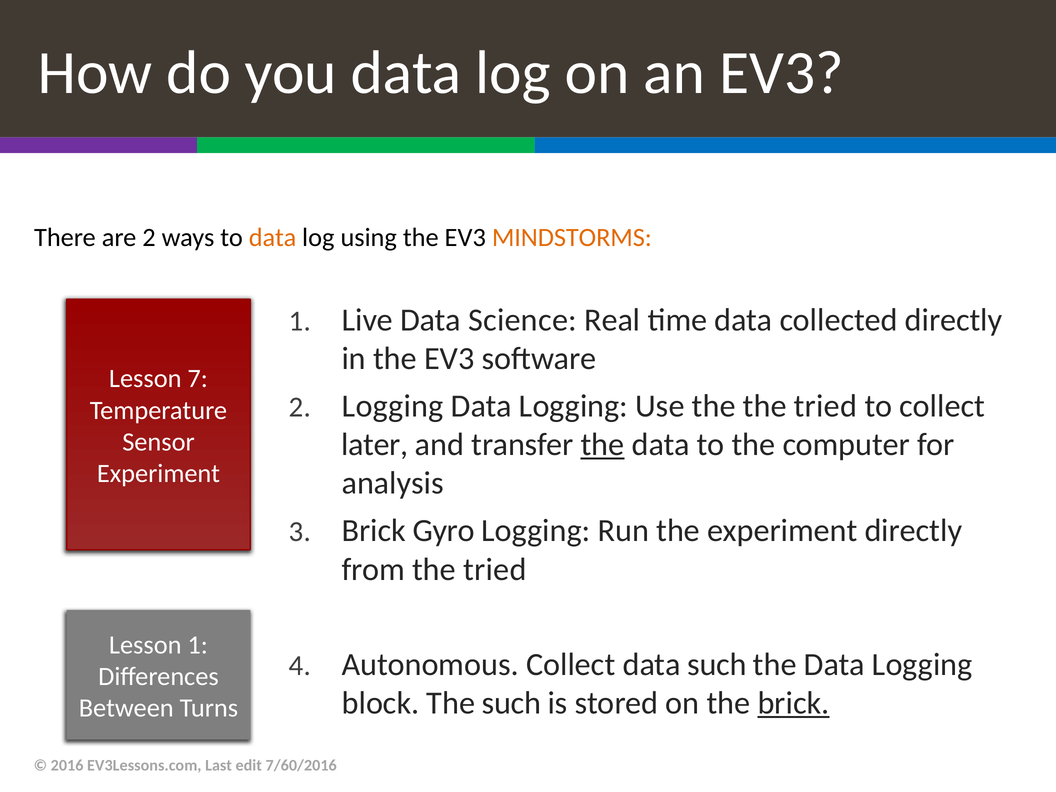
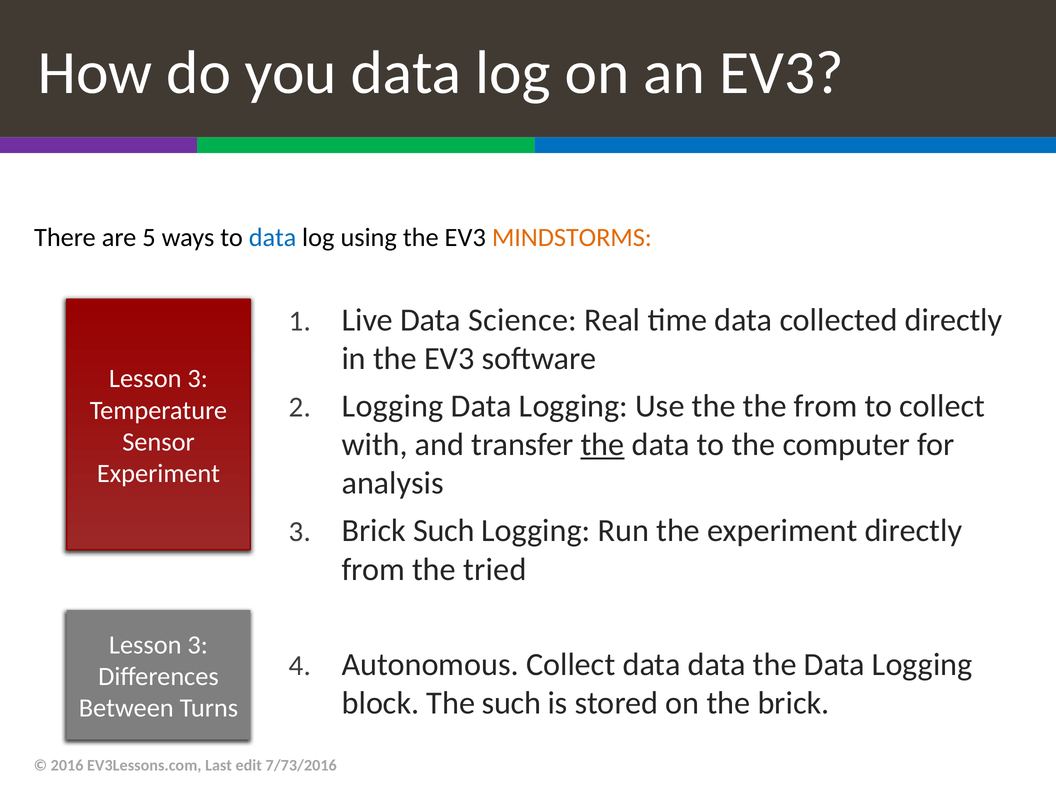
are 2: 2 -> 5
data at (273, 238) colour: orange -> blue
7 at (198, 379): 7 -> 3
the the tried: tried -> from
later: later -> with
Brick Gyro: Gyro -> Such
1 at (198, 645): 1 -> 3
data such: such -> data
brick at (793, 703) underline: present -> none
7/60/2016: 7/60/2016 -> 7/73/2016
